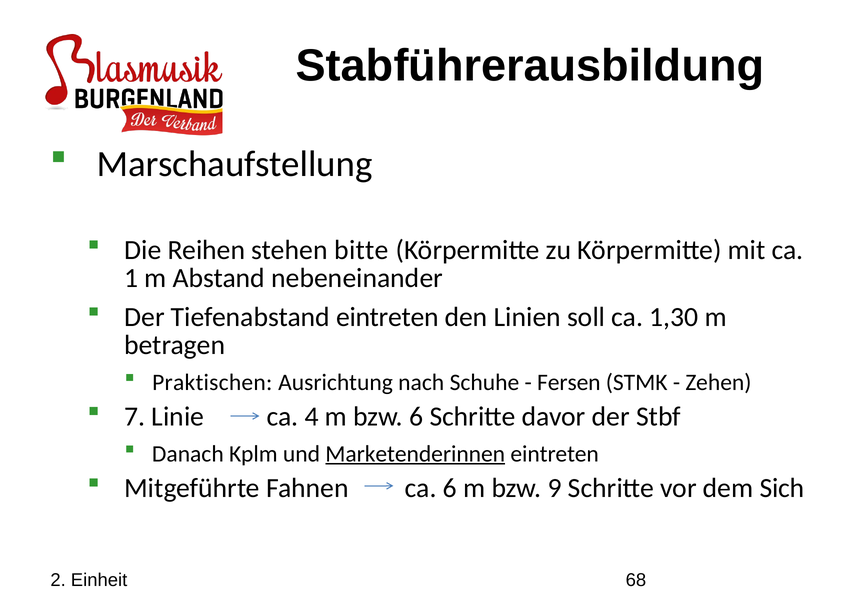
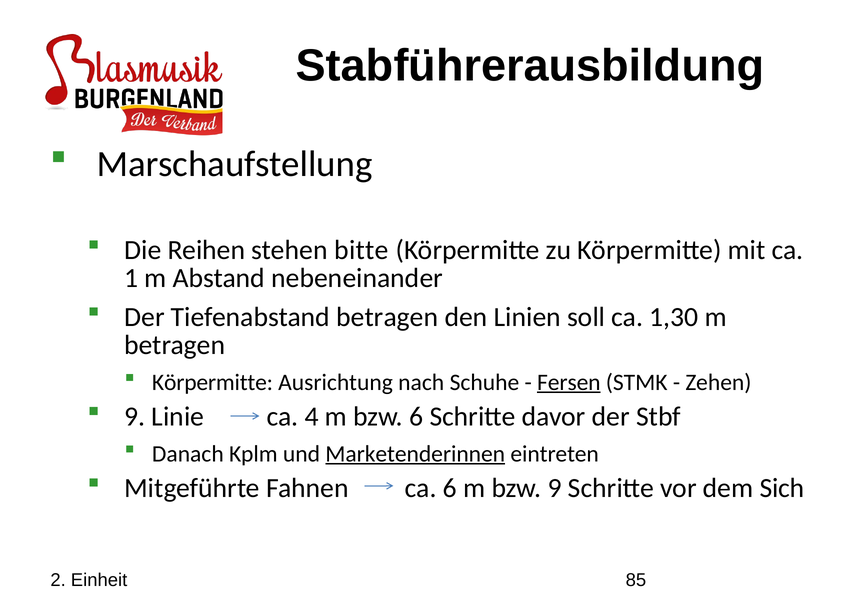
Tiefenabstand eintreten: eintreten -> betragen
Praktischen at (212, 382): Praktischen -> Körpermitte
Fersen underline: none -> present
7 at (135, 416): 7 -> 9
68: 68 -> 85
